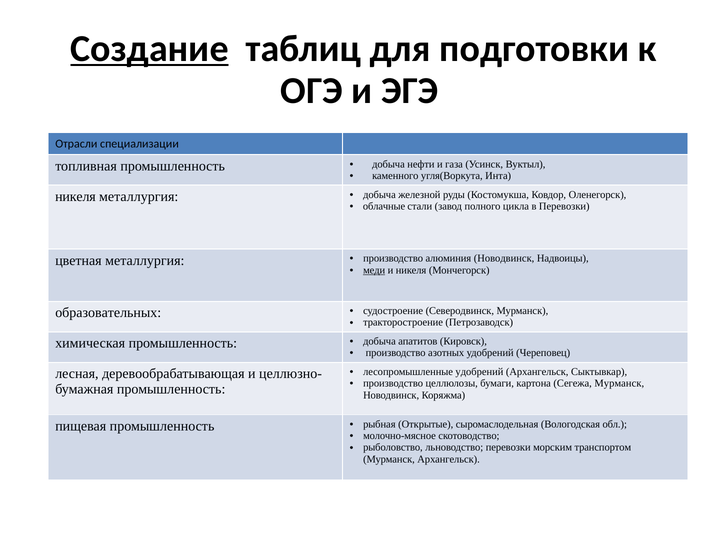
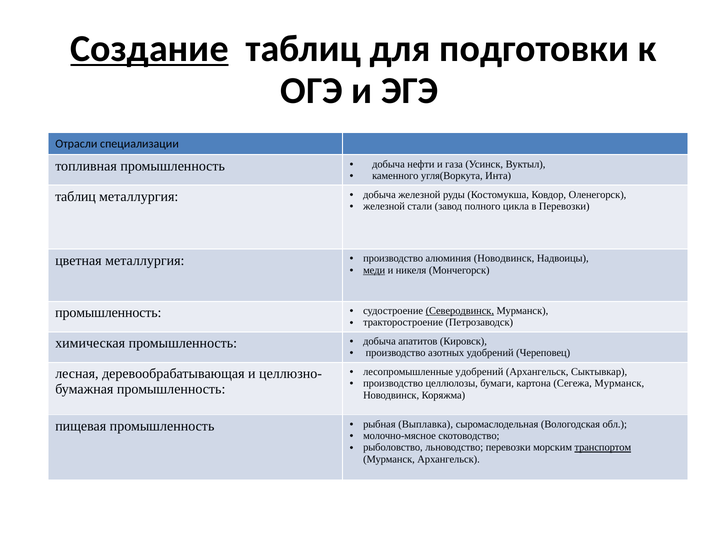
никеля at (75, 197): никеля -> таблиц
облачные at (384, 206): облачные -> железной
образовательных at (108, 313): образовательных -> промышленность
Северодвинск underline: none -> present
Открытые: Открытые -> Выплавка
транспортом underline: none -> present
